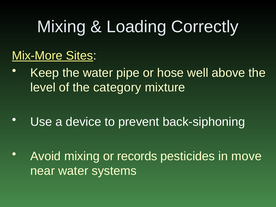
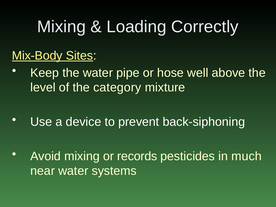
Mix-More: Mix-More -> Mix-Body
move: move -> much
